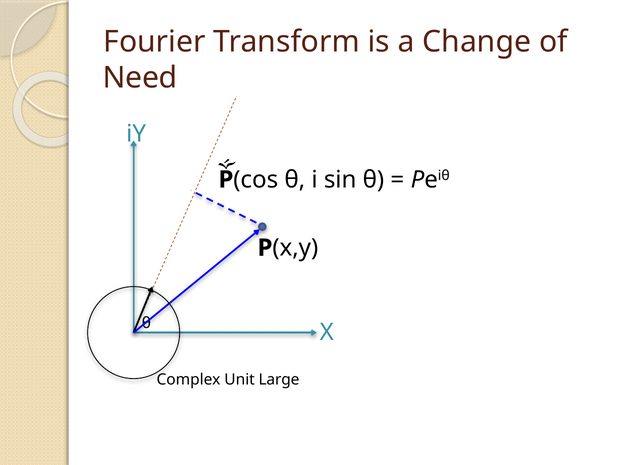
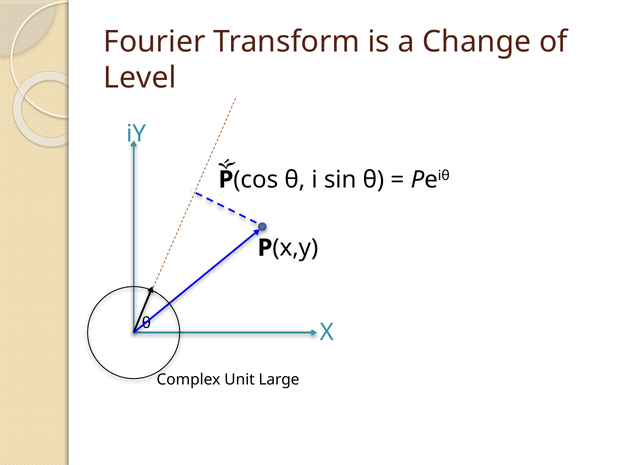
Need: Need -> Level
